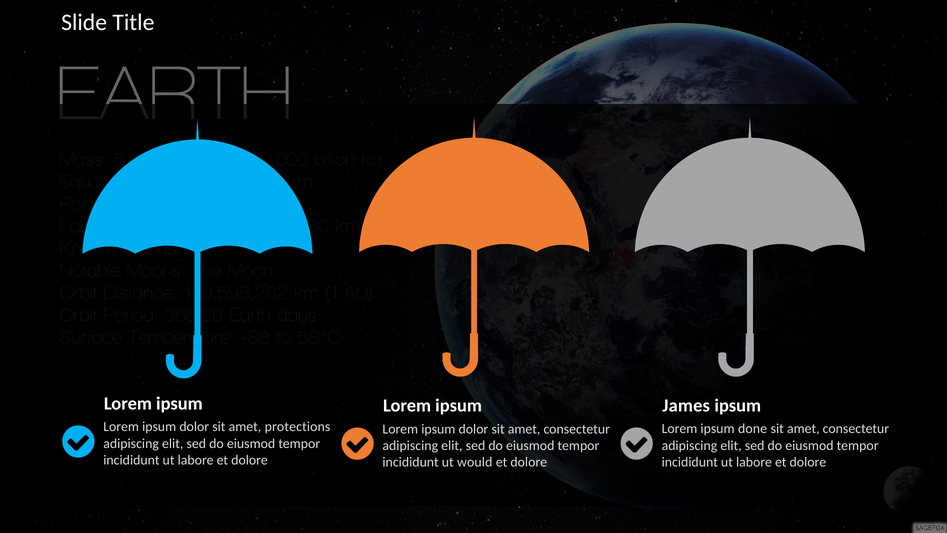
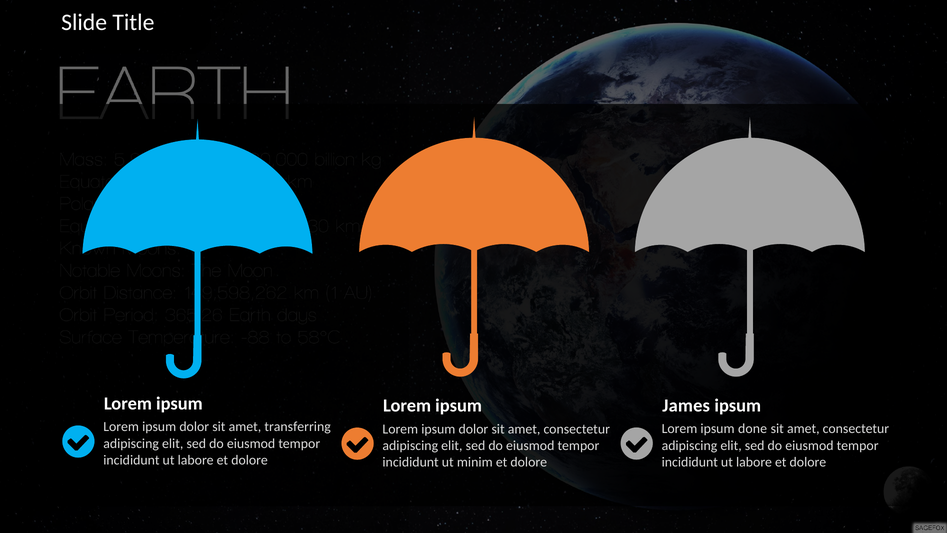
protections: protections -> transferring
would: would -> minim
